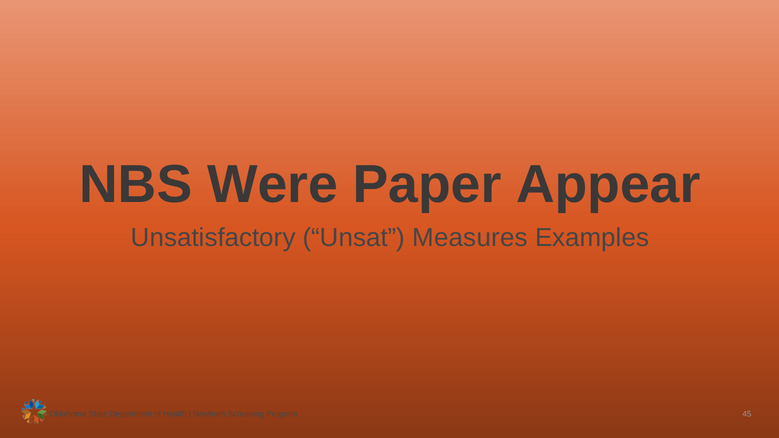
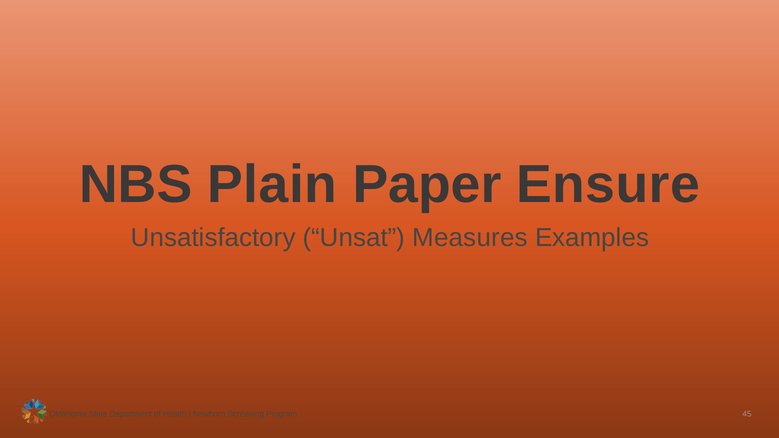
Were: Were -> Plain
Appear: Appear -> Ensure
